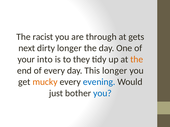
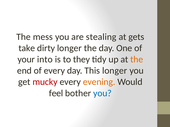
racist: racist -> mess
through: through -> stealing
next: next -> take
mucky colour: orange -> red
evening colour: blue -> orange
just: just -> feel
